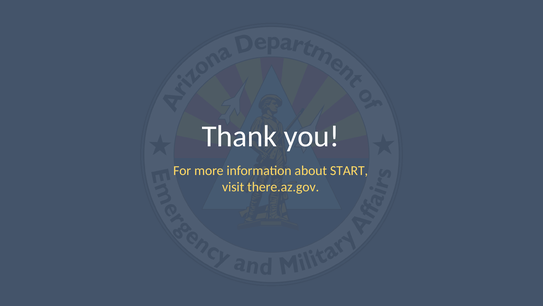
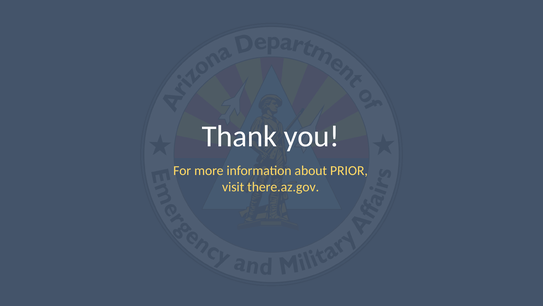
START: START -> PRIOR
